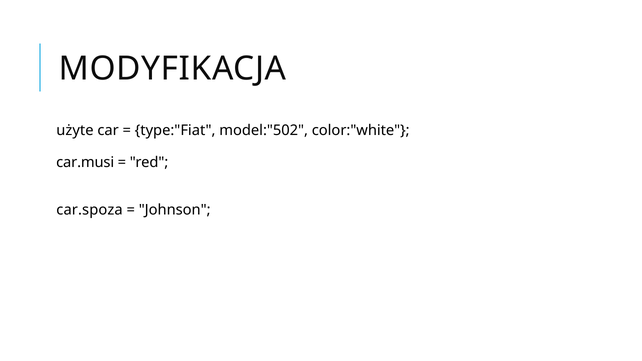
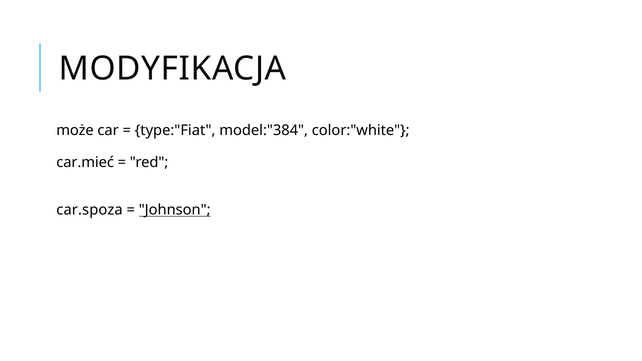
użyte: użyte -> może
model:"502: model:"502 -> model:"384
car.musi: car.musi -> car.mieć
Johnson underline: none -> present
